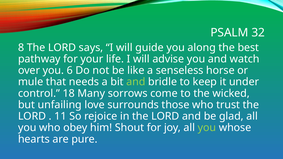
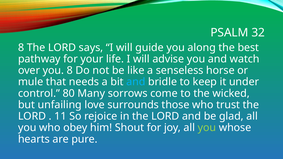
you 6: 6 -> 8
and at (136, 82) colour: light green -> light blue
18: 18 -> 80
